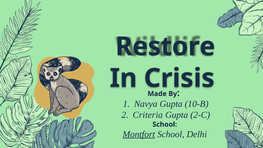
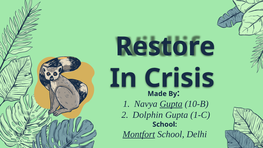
Gupta at (171, 104) underline: none -> present
Criteria: Criteria -> Dolphin
2-C: 2-C -> 1-C
